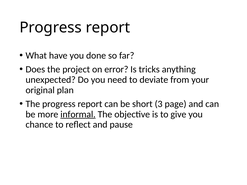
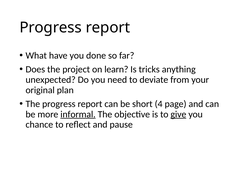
error: error -> learn
3: 3 -> 4
give underline: none -> present
